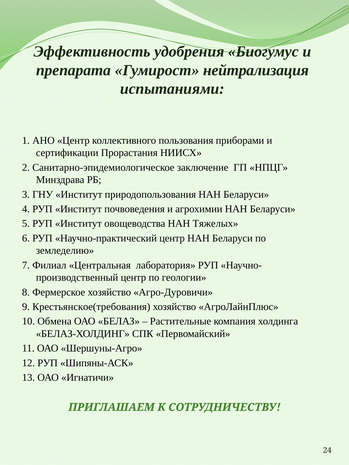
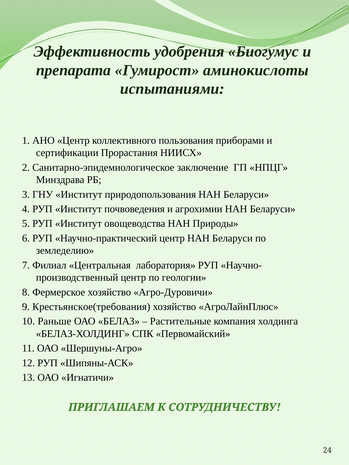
нейтрализация: нейтрализация -> аминокислоты
Тяжелых: Тяжелых -> Природы
Обмена: Обмена -> Раньше
